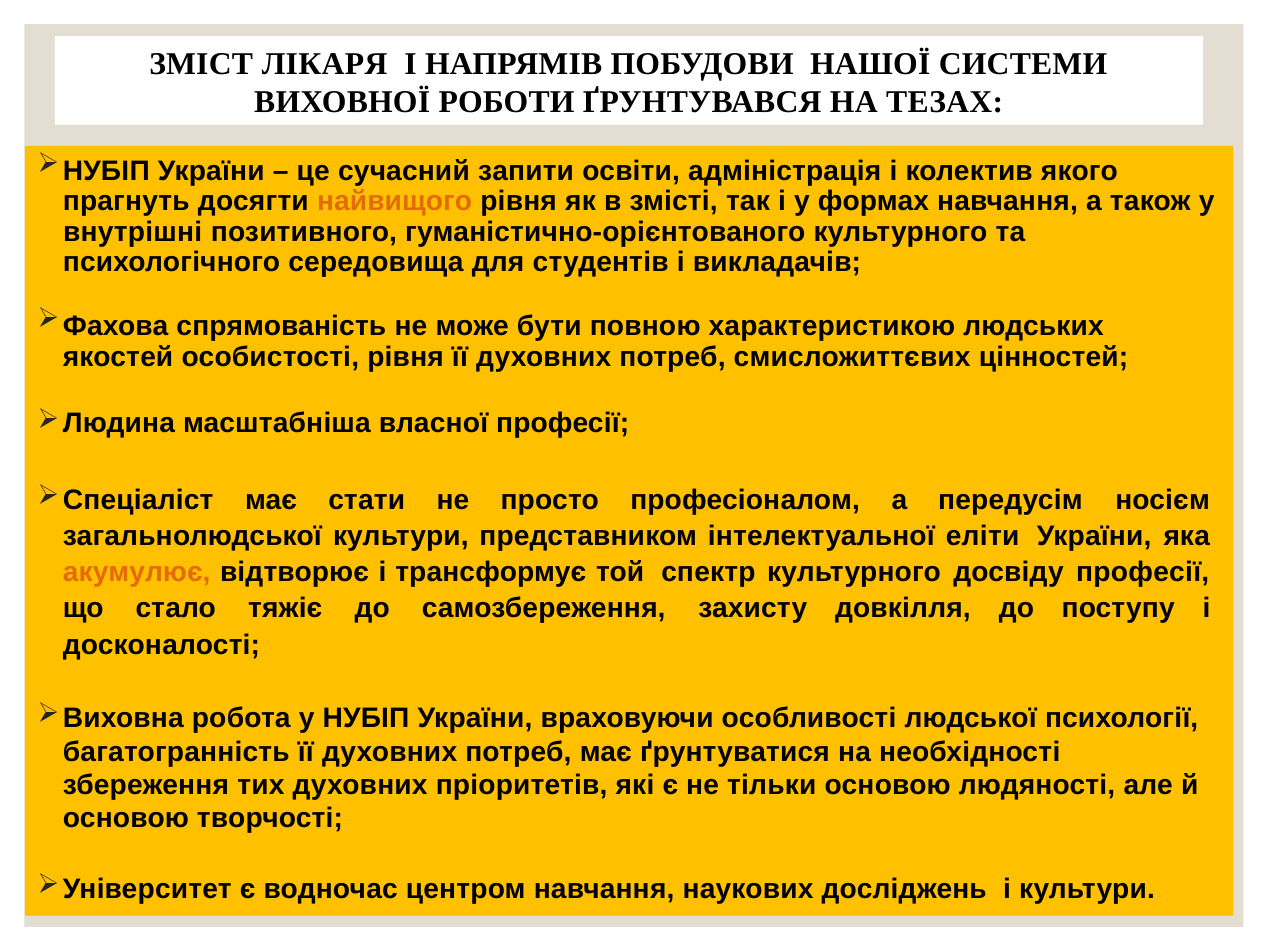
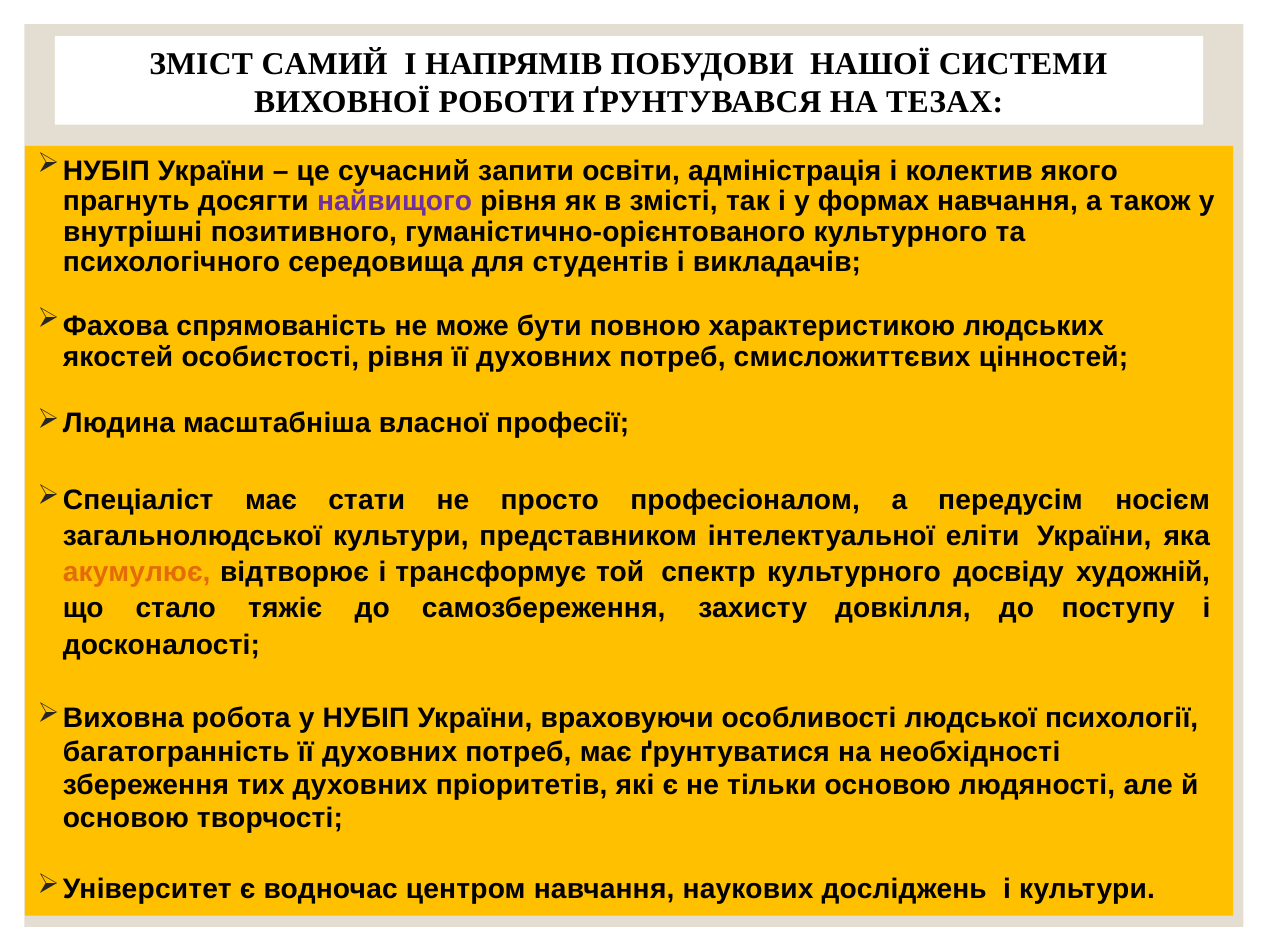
ЛІКАРЯ: ЛІКАРЯ -> САМИЙ
найвищого colour: orange -> purple
досвіду професії: професії -> художній
